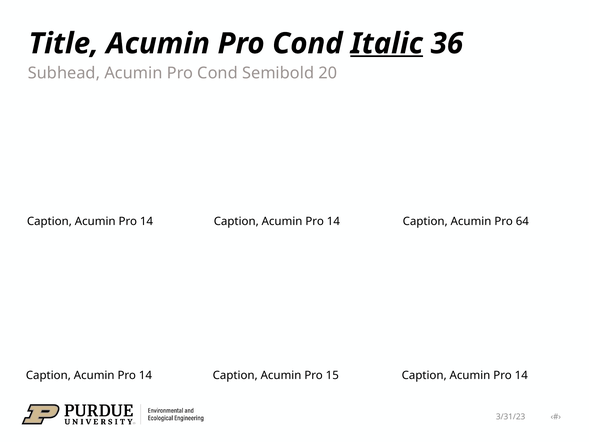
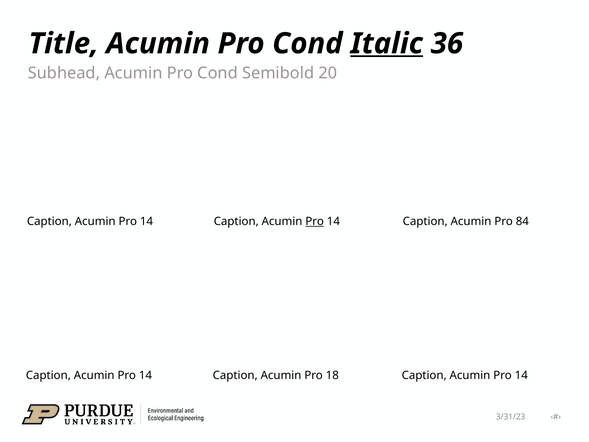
Pro at (315, 221) underline: none -> present
64: 64 -> 84
15: 15 -> 18
